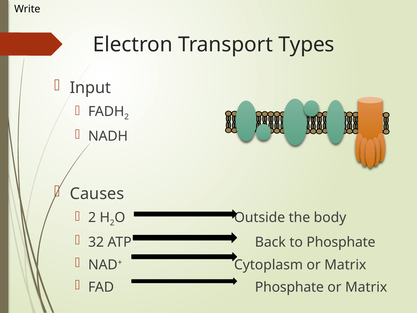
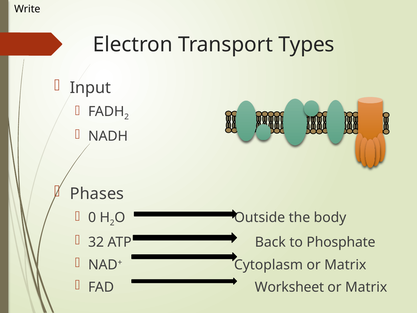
Causes: Causes -> Phases
2 at (92, 217): 2 -> 0
FAD Phosphate: Phosphate -> Worksheet
